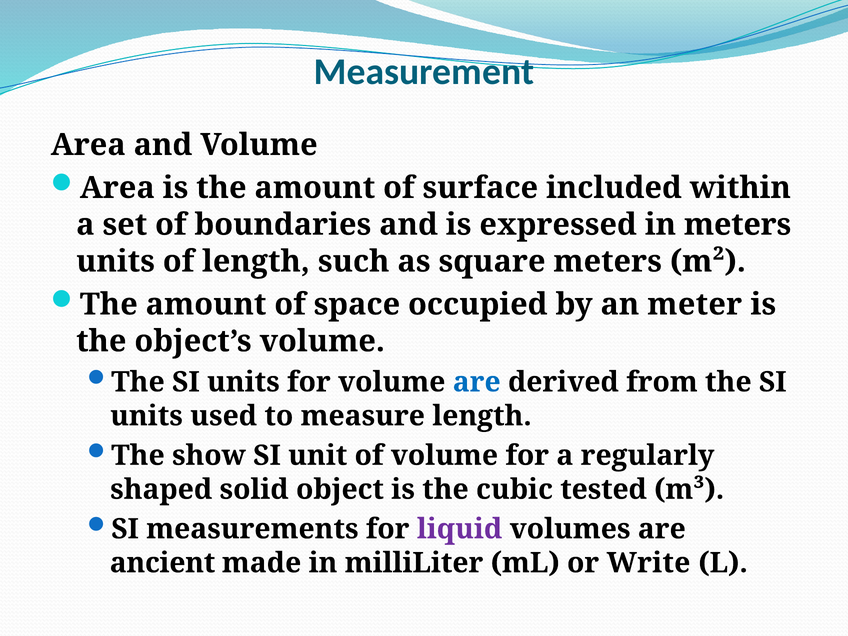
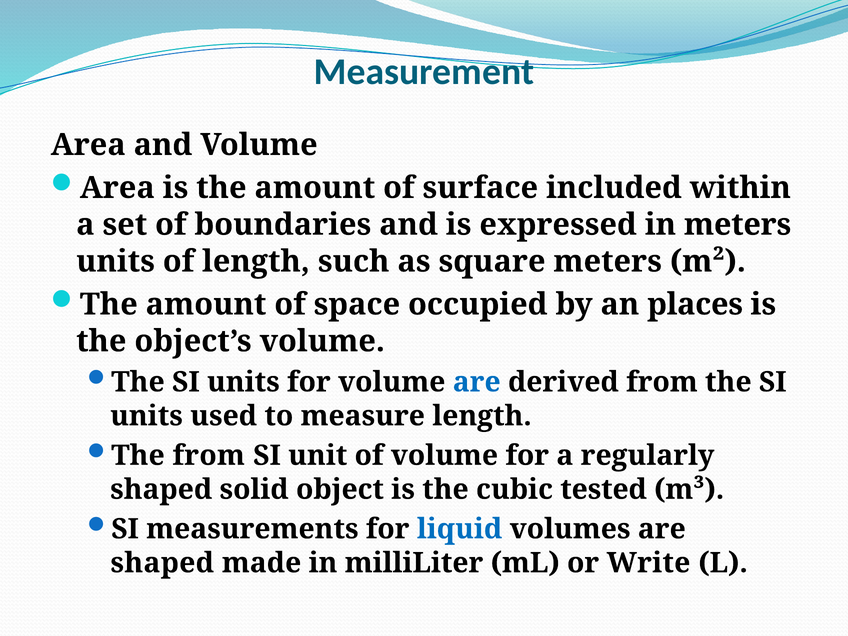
meter: meter -> places
The show: show -> from
liquid colour: purple -> blue
ancient at (162, 563): ancient -> shaped
